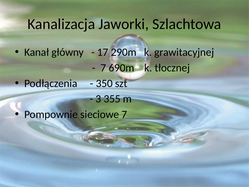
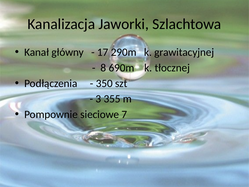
7 at (103, 68): 7 -> 8
